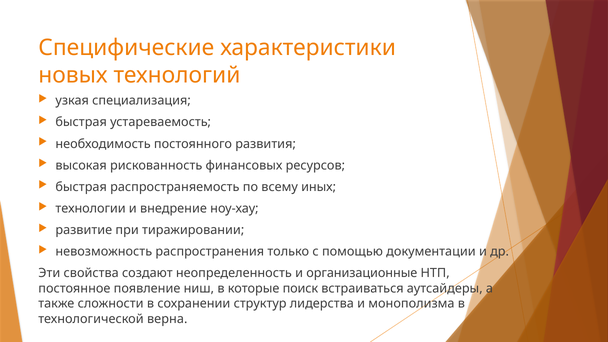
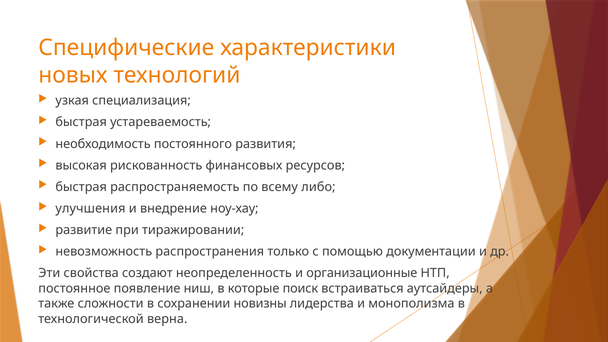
иных: иных -> либо
технологии: технологии -> улучшения
структур: структур -> новизны
